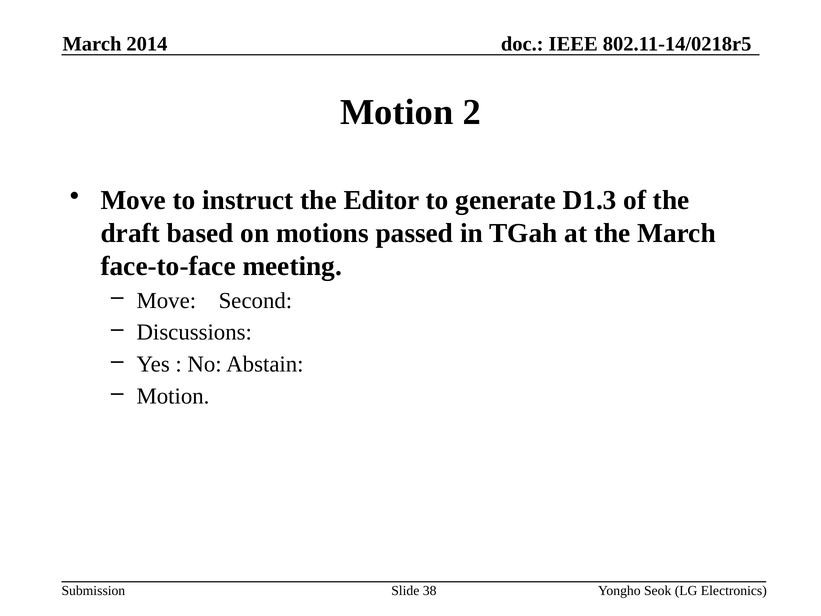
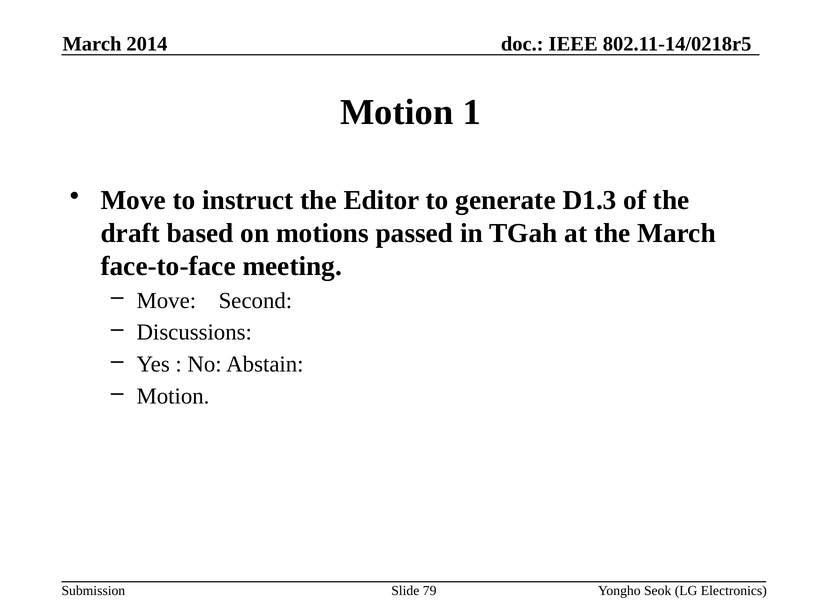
2: 2 -> 1
38: 38 -> 79
